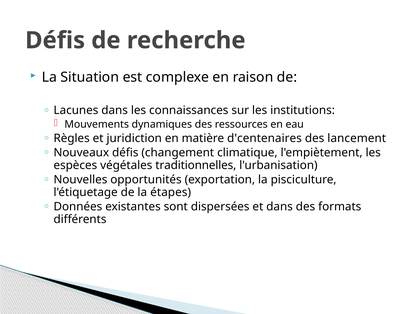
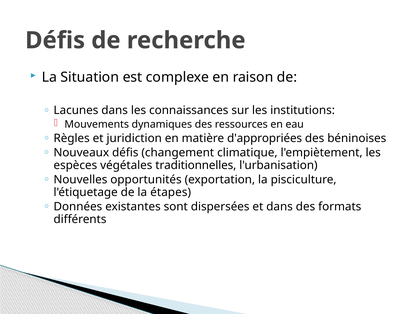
d'centenaires: d'centenaires -> d'appropriées
lancement: lancement -> béninoises
